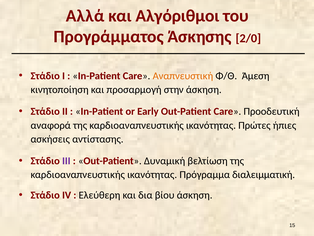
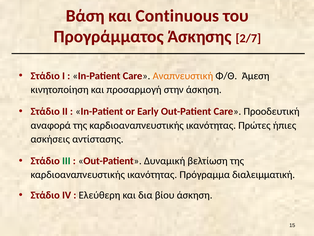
Αλλά: Αλλά -> Βάση
Αλγόριθμοι: Αλγόριθμοι -> Continuous
2/0: 2/0 -> 2/7
III colour: purple -> green
